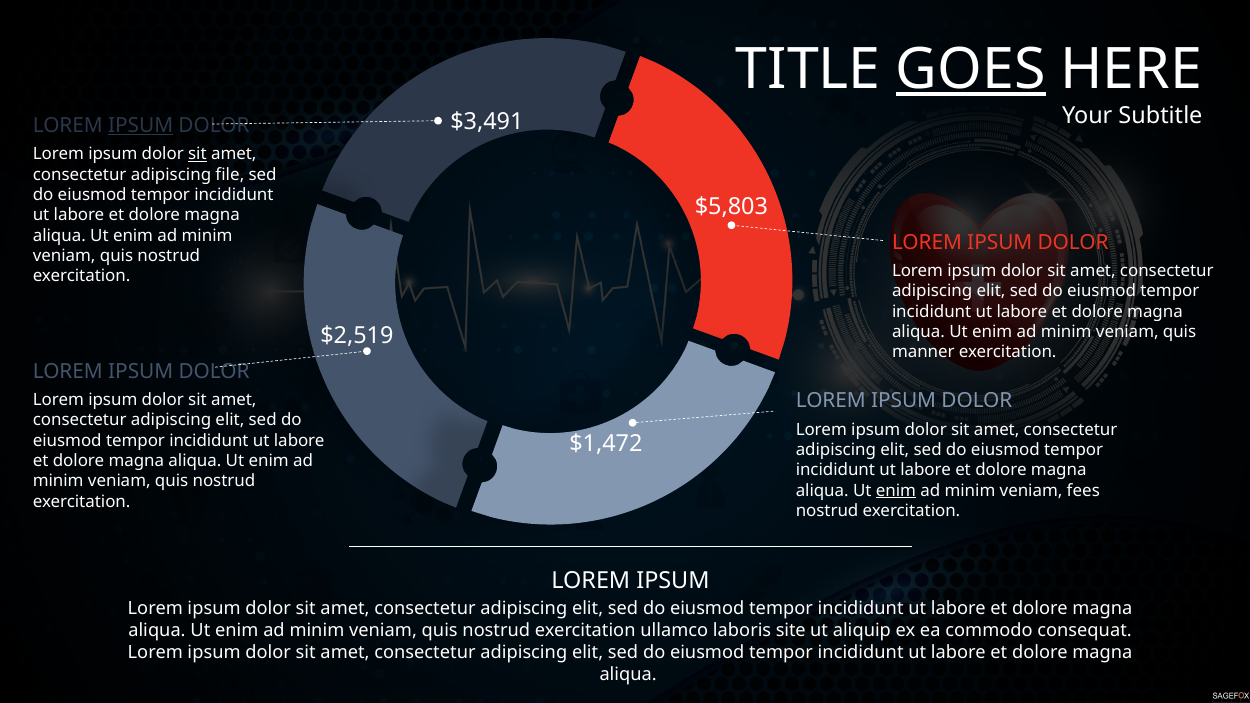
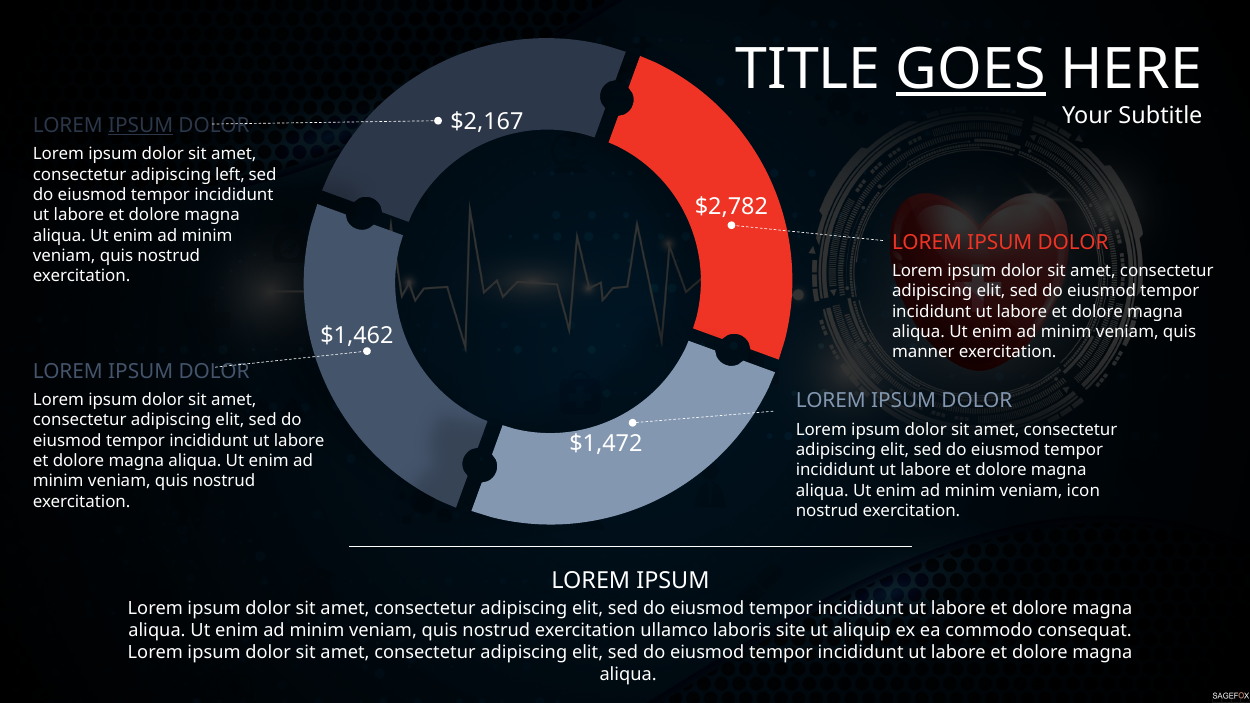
$3,491: $3,491 -> $2,167
sit at (197, 154) underline: present -> none
file: file -> left
$5,803: $5,803 -> $2,782
$2,519: $2,519 -> $1,462
enim at (896, 491) underline: present -> none
fees: fees -> icon
